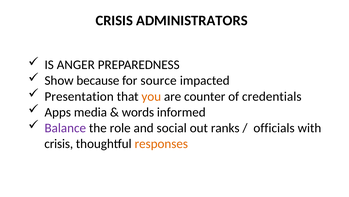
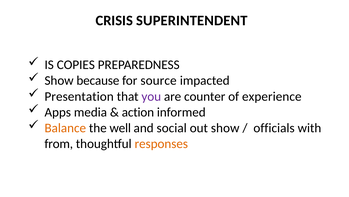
ADMINISTRATORS: ADMINISTRATORS -> SUPERINTENDENT
ANGER: ANGER -> COPIES
you colour: orange -> purple
credentials: credentials -> experience
words: words -> action
Balance colour: purple -> orange
role: role -> well
out ranks: ranks -> show
crisis at (59, 143): crisis -> from
